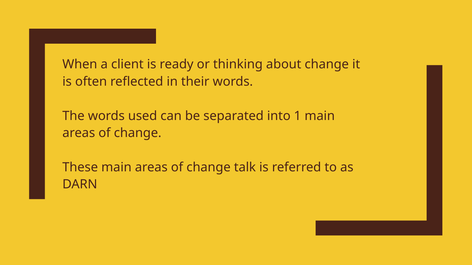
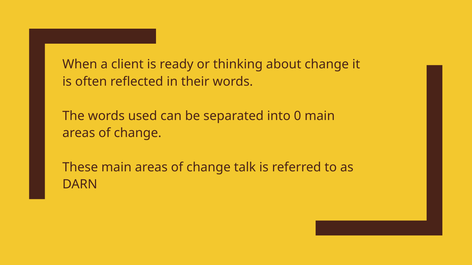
1: 1 -> 0
